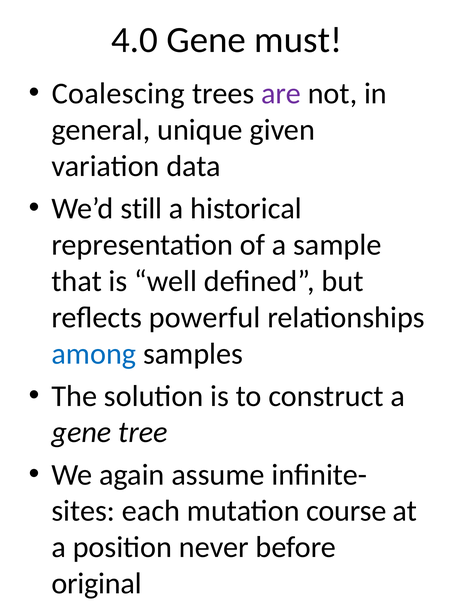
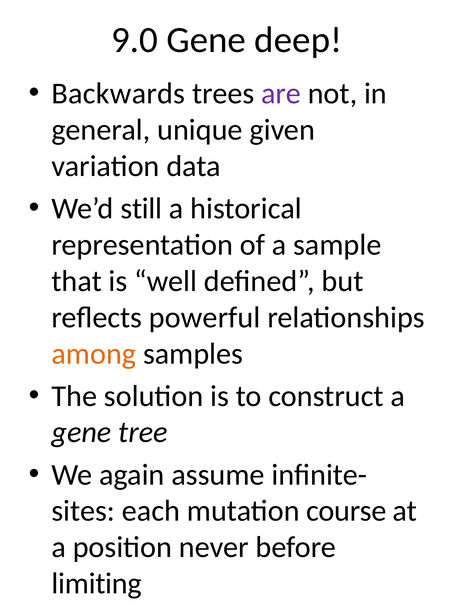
4.0: 4.0 -> 9.0
must: must -> deep
Coalescing: Coalescing -> Backwards
among colour: blue -> orange
original: original -> limiting
